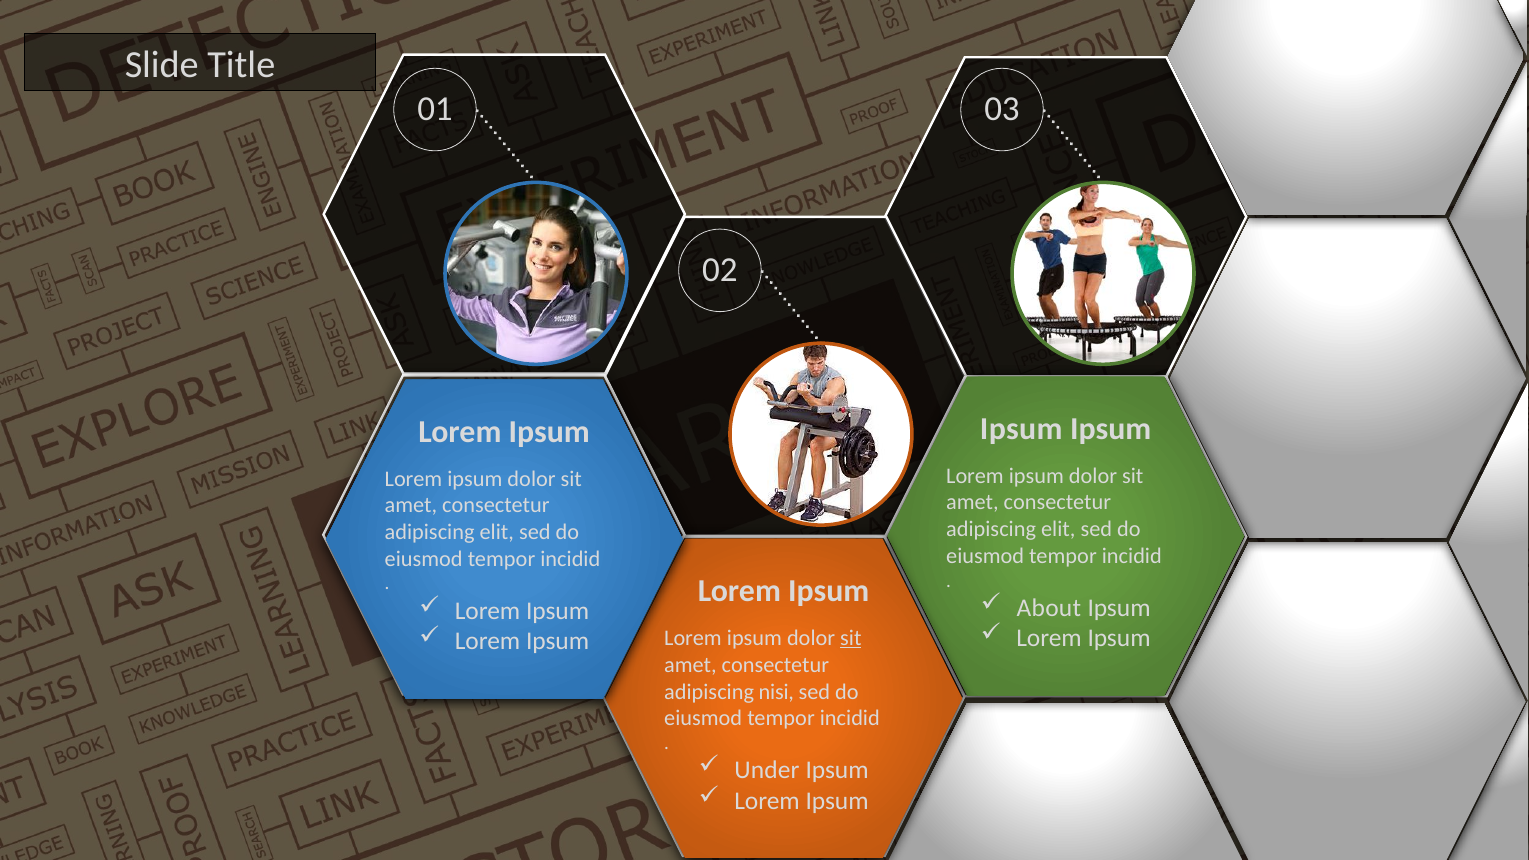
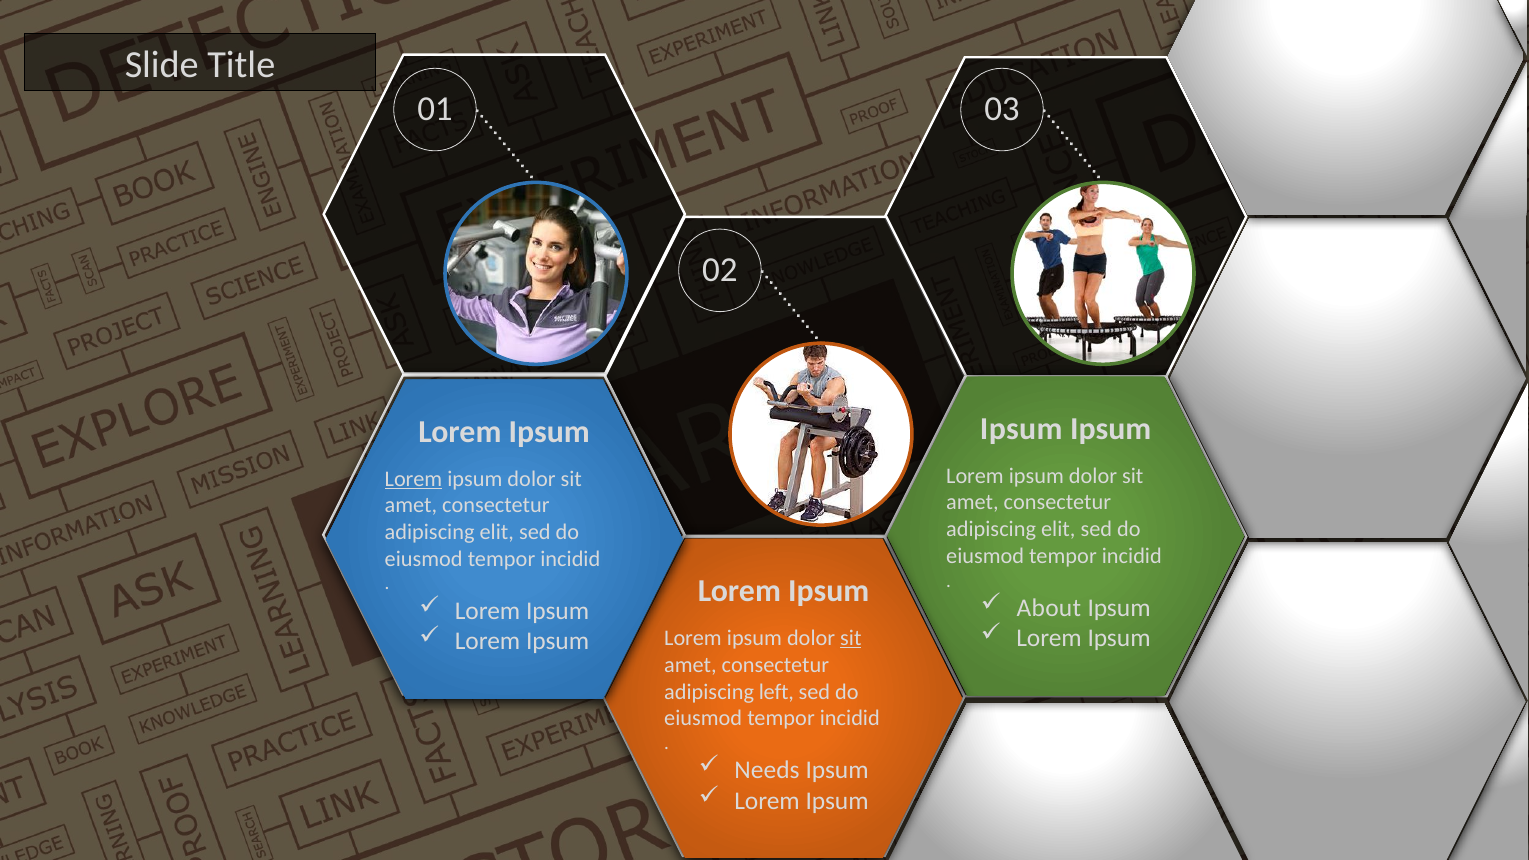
Lorem at (413, 479) underline: none -> present
nisi: nisi -> left
Under: Under -> Needs
